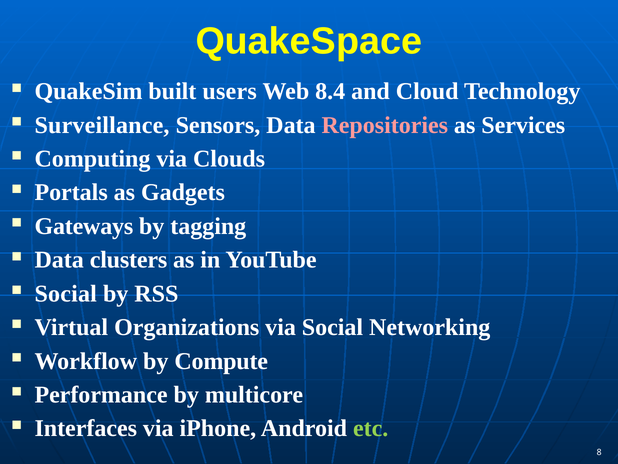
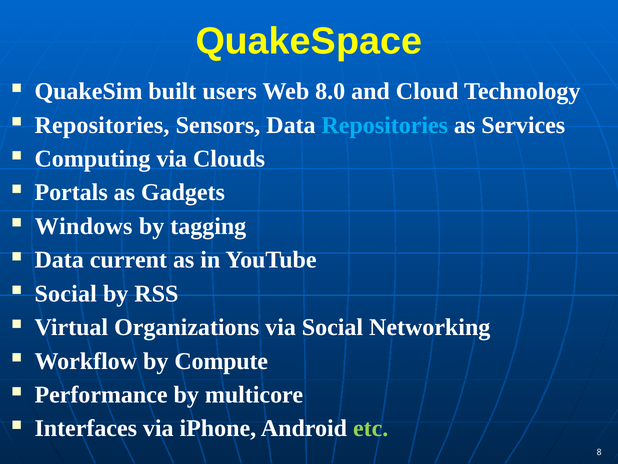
8.4: 8.4 -> 8.0
Surveillance at (102, 125): Surveillance -> Repositories
Repositories at (385, 125) colour: pink -> light blue
Gateways: Gateways -> Windows
clusters: clusters -> current
